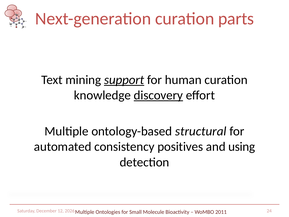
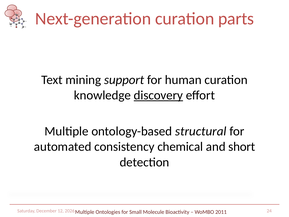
support underline: present -> none
positives: positives -> chemical
using: using -> short
